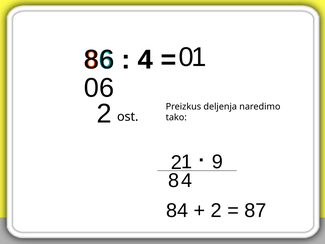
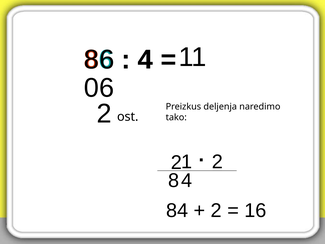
0 at (186, 57): 0 -> 1
9 at (217, 162): 9 -> 2
87: 87 -> 16
